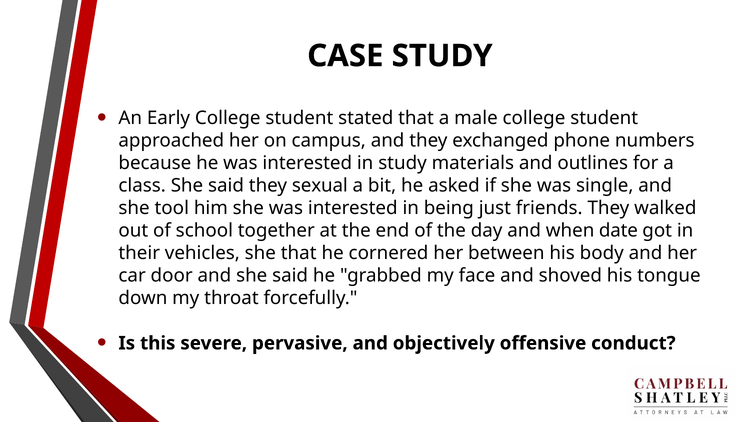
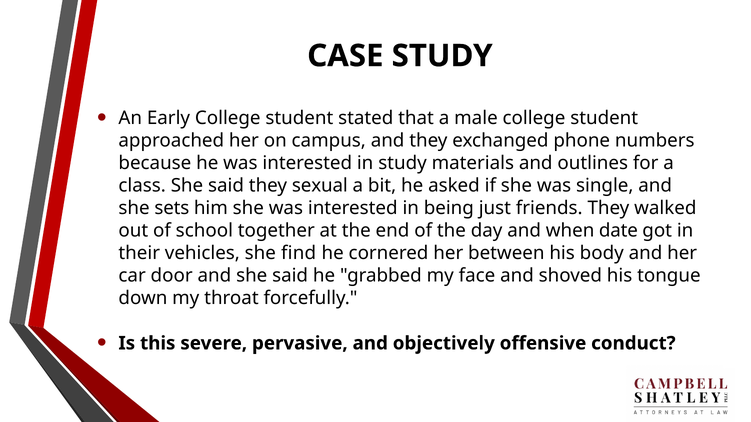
tool: tool -> sets
she that: that -> find
